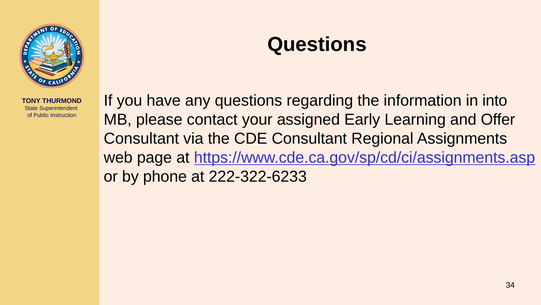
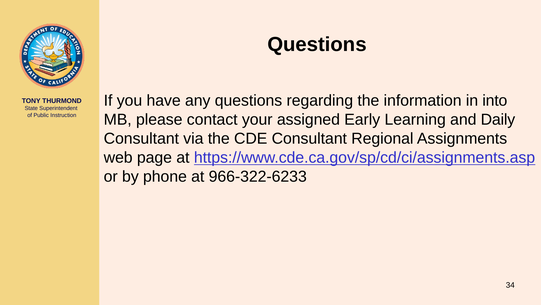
Offer: Offer -> Daily
222-322-6233: 222-322-6233 -> 966-322-6233
